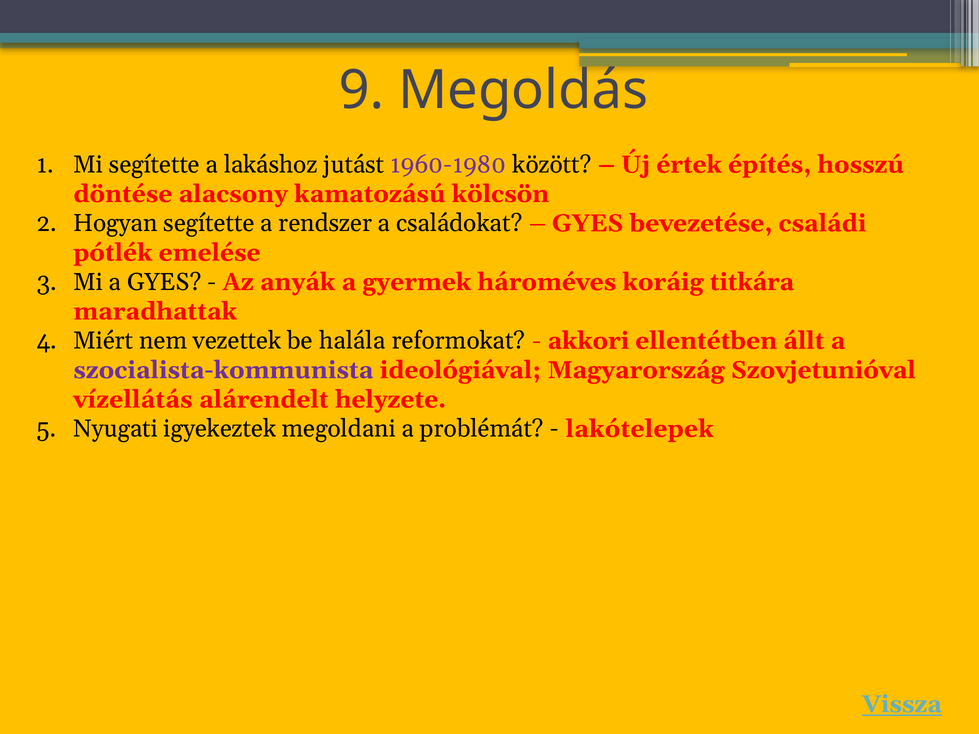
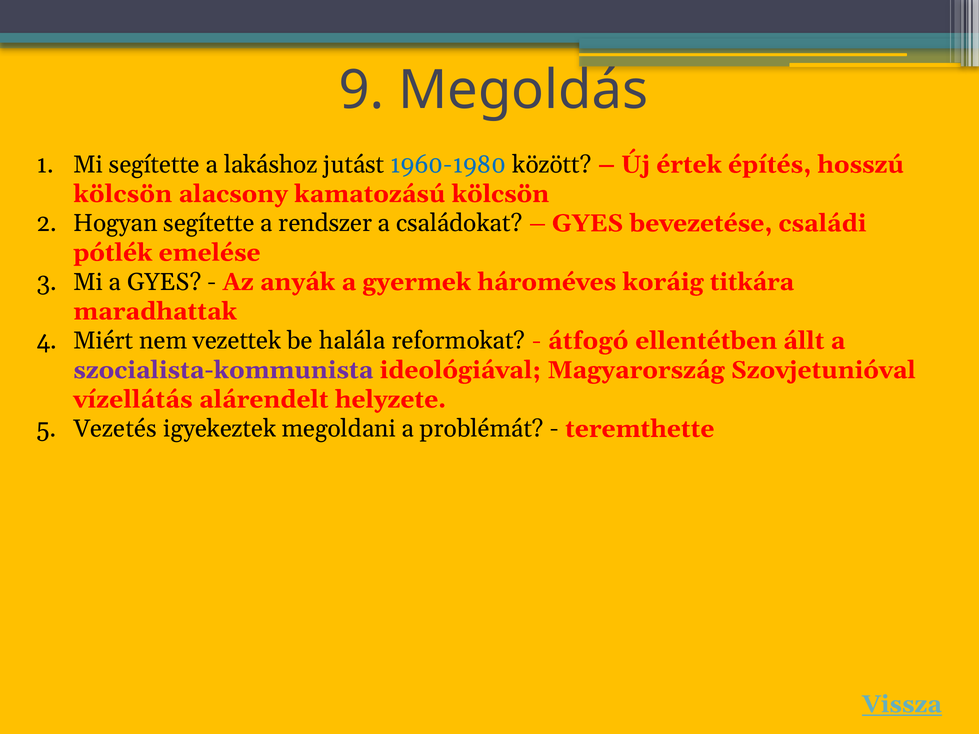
1960-1980 colour: purple -> blue
döntése at (123, 194): döntése -> kölcsön
akkori: akkori -> átfogó
Nyugati: Nyugati -> Vezetés
lakótelepek: lakótelepek -> teremthette
